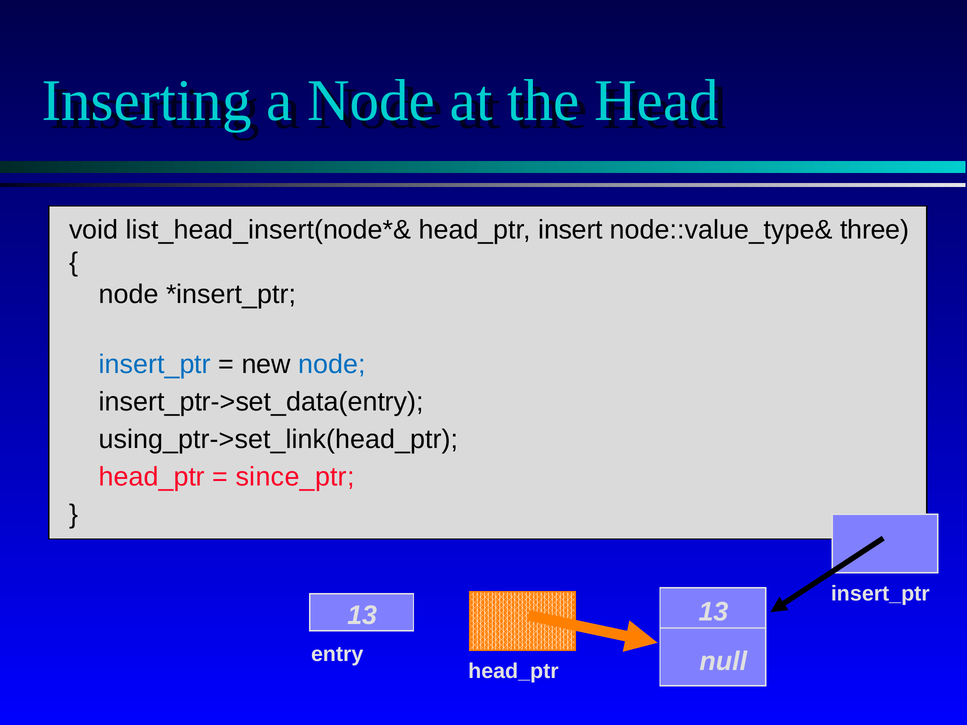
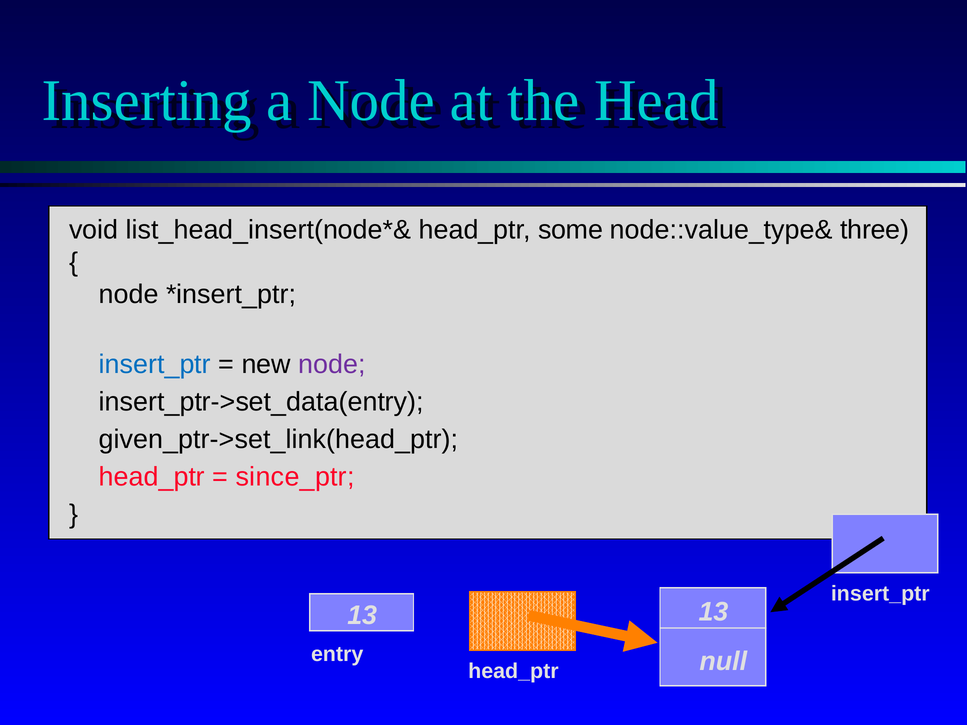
insert: insert -> some
node at (332, 364) colour: blue -> purple
using_ptr->set_link(head_ptr: using_ptr->set_link(head_ptr -> given_ptr->set_link(head_ptr
